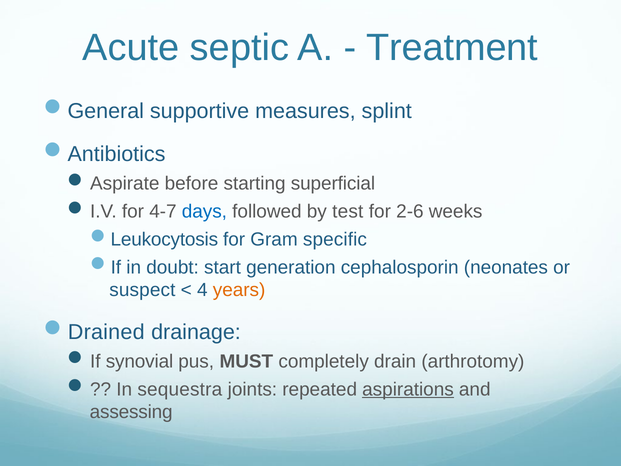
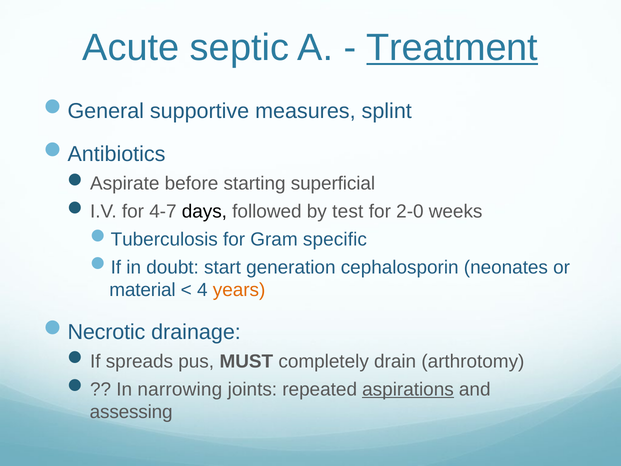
Treatment underline: none -> present
days colour: blue -> black
2-6: 2-6 -> 2-0
Leukocytosis: Leukocytosis -> Tuberculosis
suspect: suspect -> material
Drained: Drained -> Necrotic
synovial: synovial -> spreads
sequestra: sequestra -> narrowing
